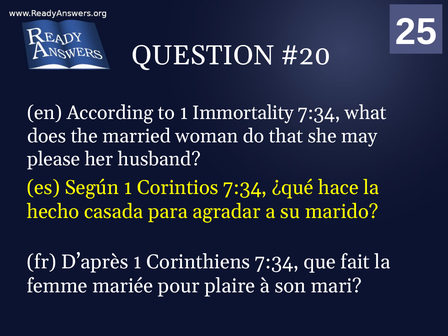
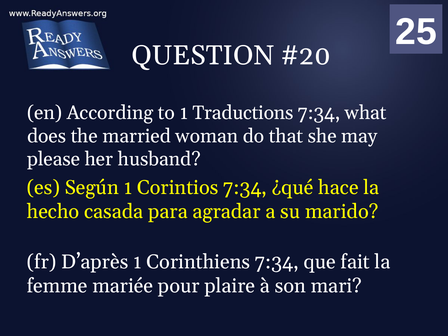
Immortality: Immortality -> Traductions
